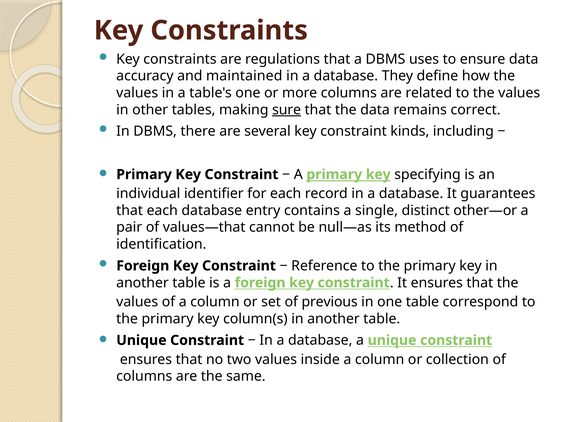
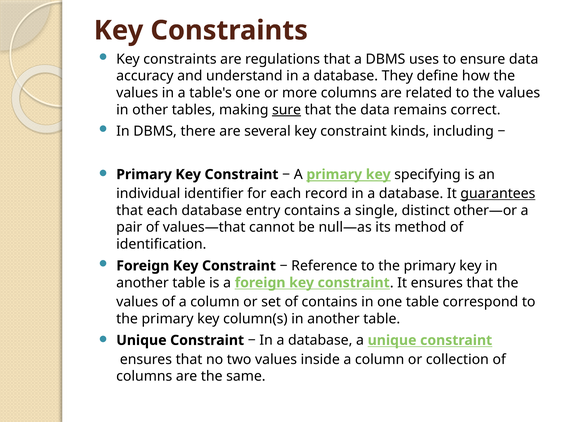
maintained: maintained -> understand
guarantees underline: none -> present
of previous: previous -> contains
